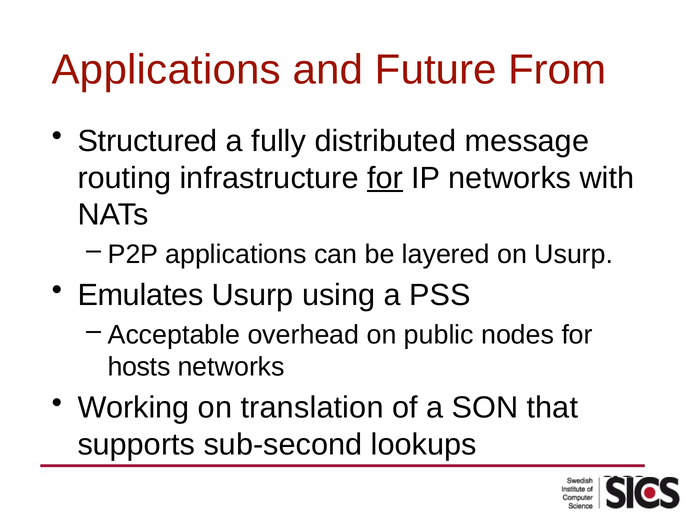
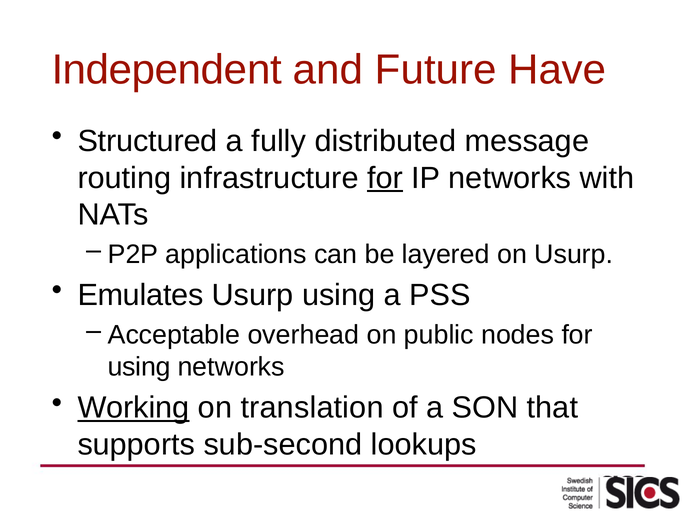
Applications at (166, 70): Applications -> Independent
From: From -> Have
hosts at (139, 367): hosts -> using
Working underline: none -> present
